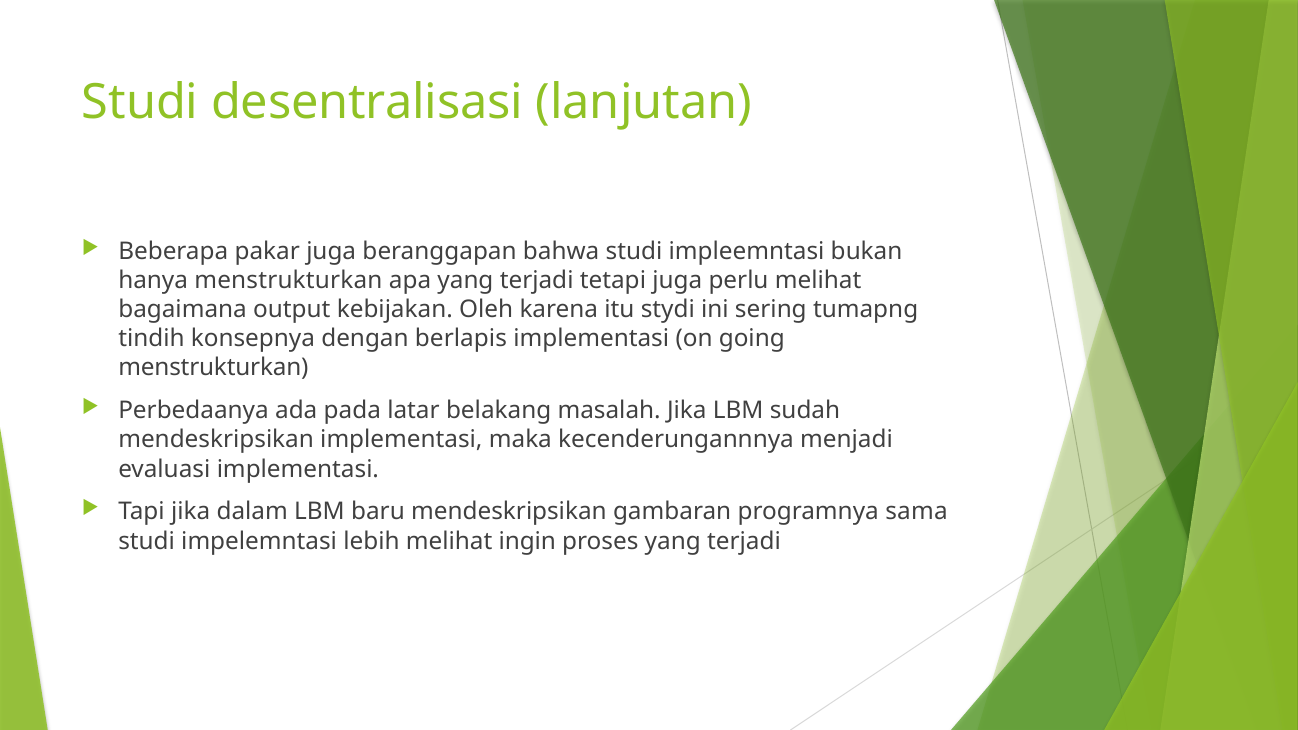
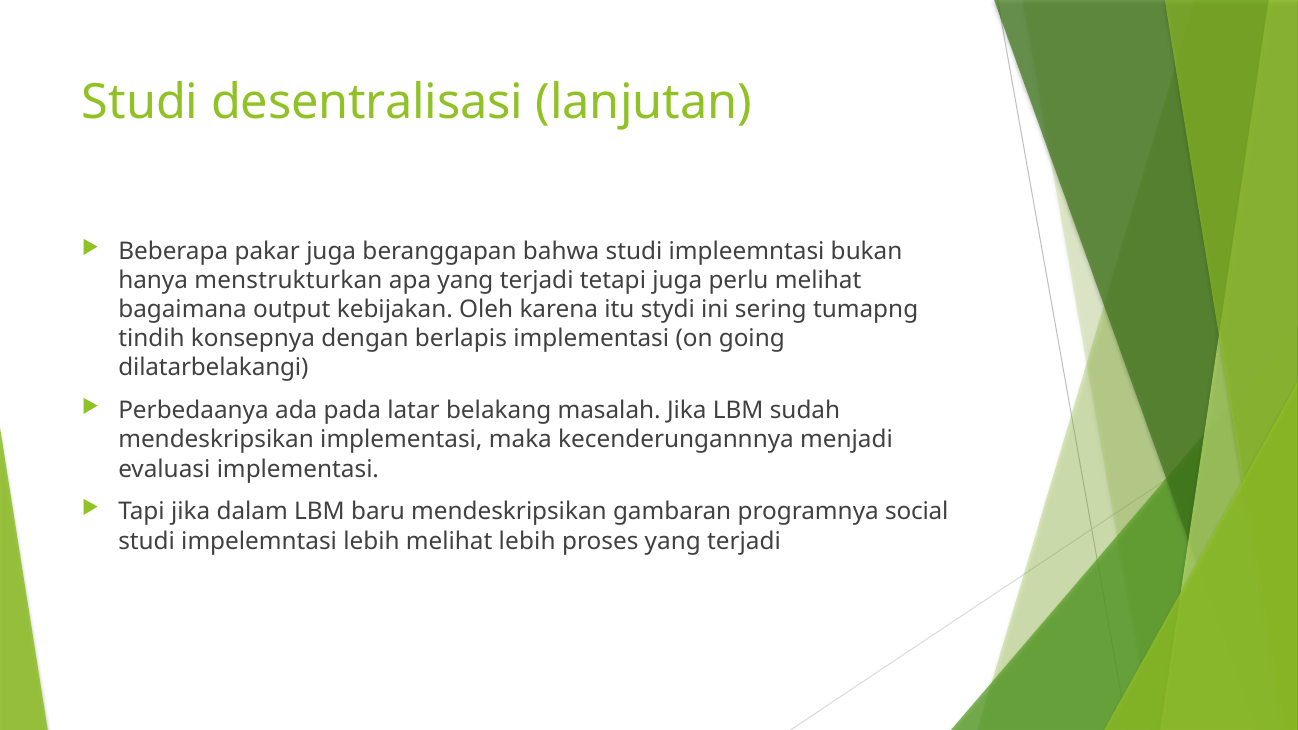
menstrukturkan at (213, 368): menstrukturkan -> dilatarbelakangi
sama: sama -> social
melihat ingin: ingin -> lebih
